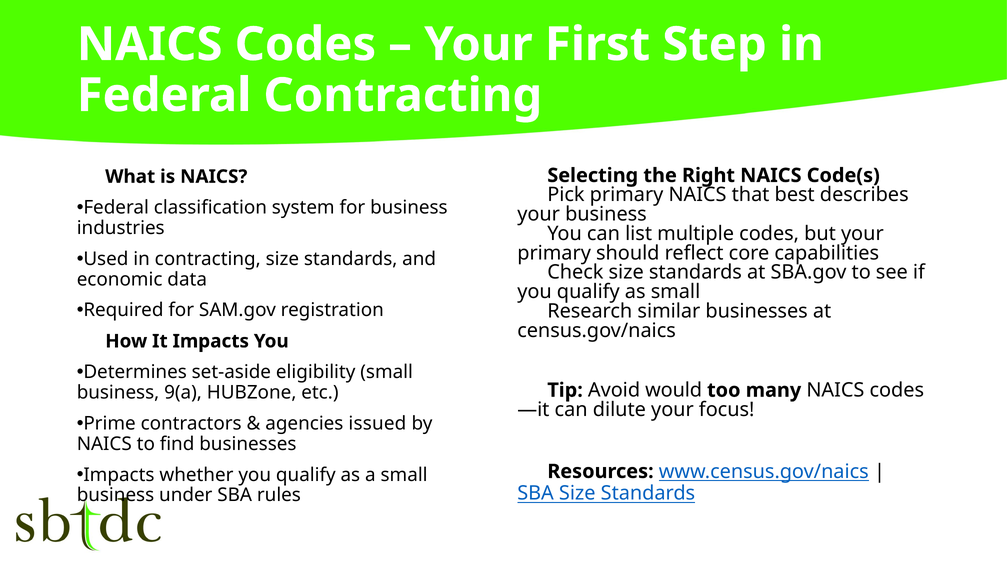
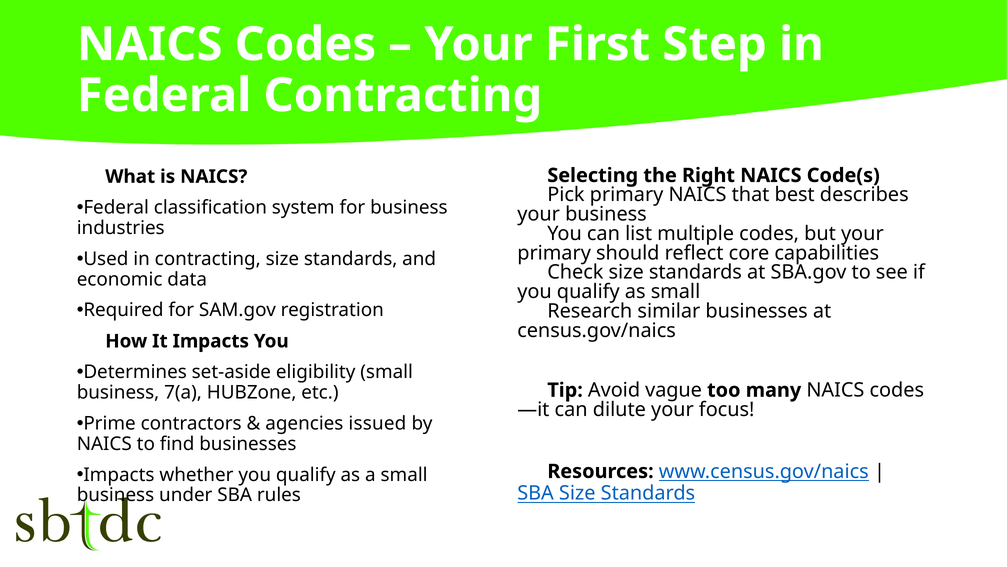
would: would -> vague
9(a: 9(a -> 7(a
